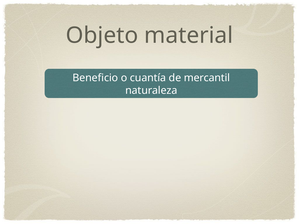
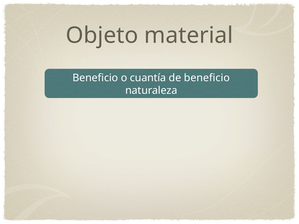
de mercantil: mercantil -> beneficio
